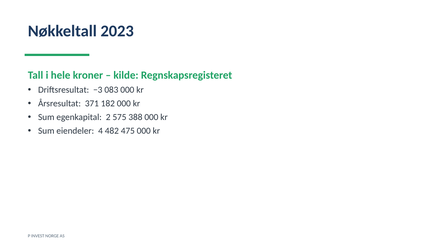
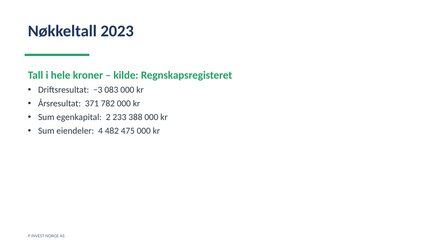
182: 182 -> 782
575: 575 -> 233
